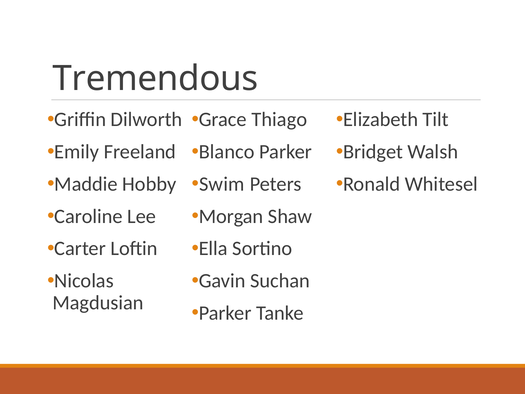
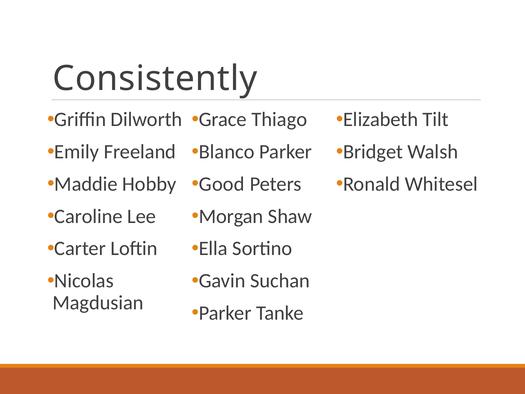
Tremendous: Tremendous -> Consistently
Swim: Swim -> Good
